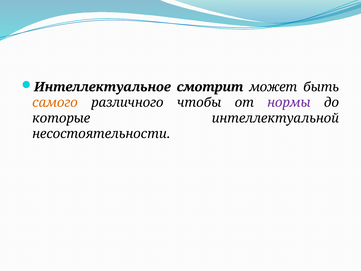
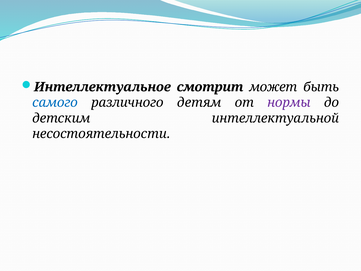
самого colour: orange -> blue
чтобы: чтобы -> детям
которые: которые -> детским
